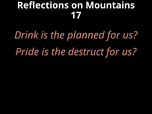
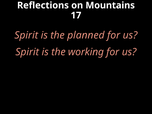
Drink at (26, 35): Drink -> Spirit
Pride at (27, 52): Pride -> Spirit
destruct: destruct -> working
